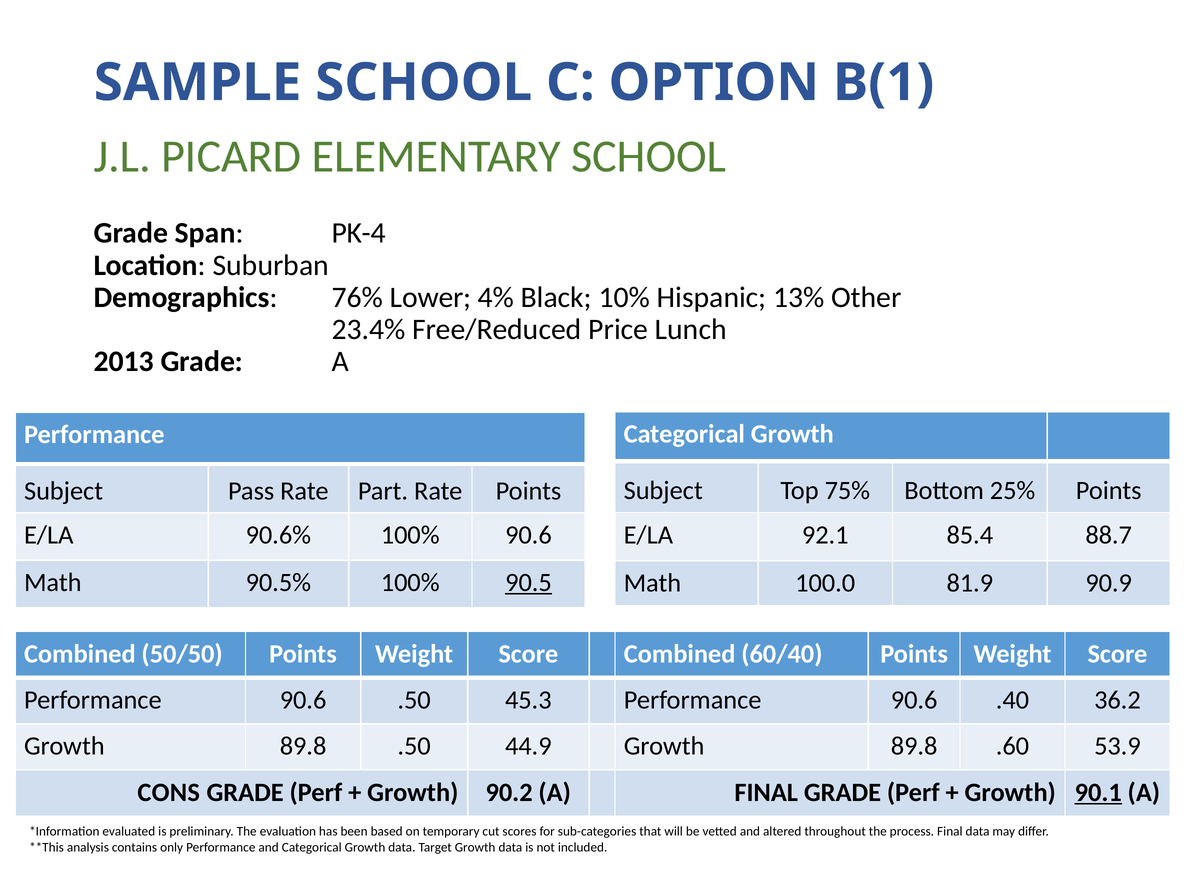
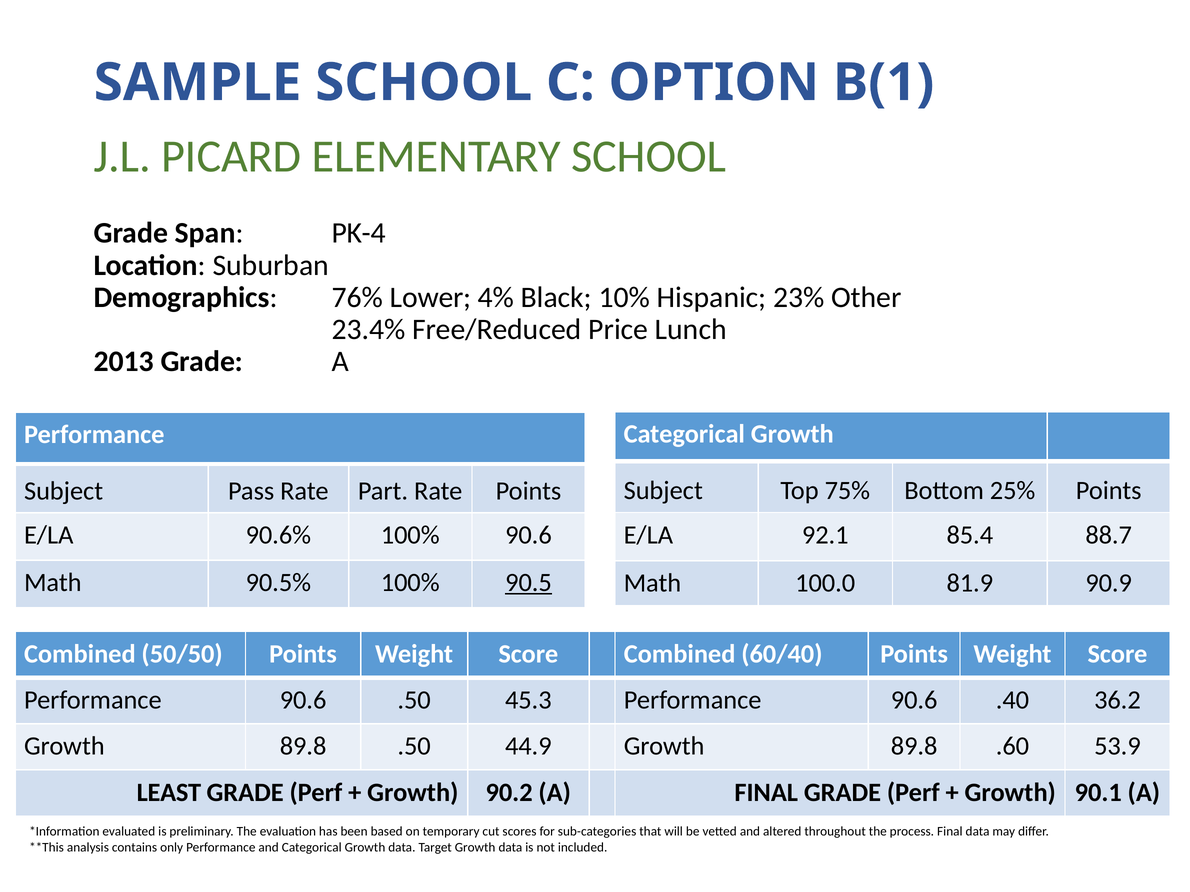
13%: 13% -> 23%
CONS: CONS -> LEAST
90.1 underline: present -> none
